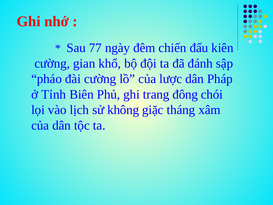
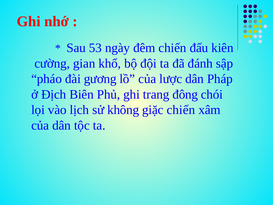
77: 77 -> 53
đài cường: cường -> gương
Tỉnh: Tỉnh -> Địch
giặc tháng: tháng -> chiến
